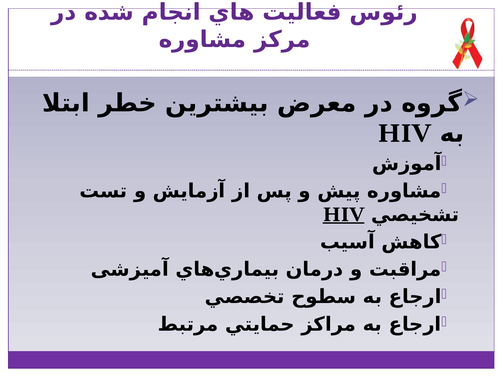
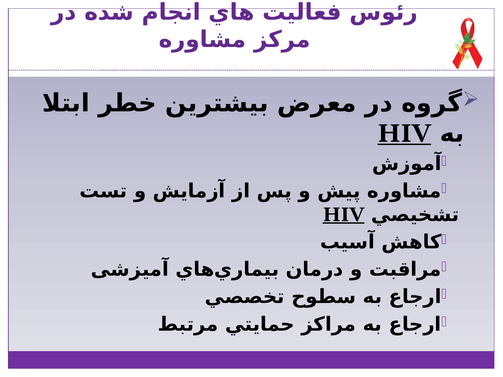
HIV at (404, 134) underline: none -> present
